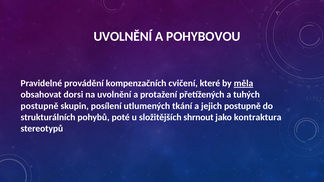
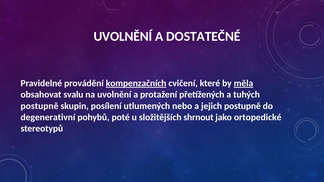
POHYBOVOU: POHYBOVOU -> DOSTATEČNÉ
kompenzačních underline: none -> present
dorsi: dorsi -> svalu
tkání: tkání -> nebo
strukturálních: strukturálních -> degenerativní
kontraktura: kontraktura -> ortopedické
